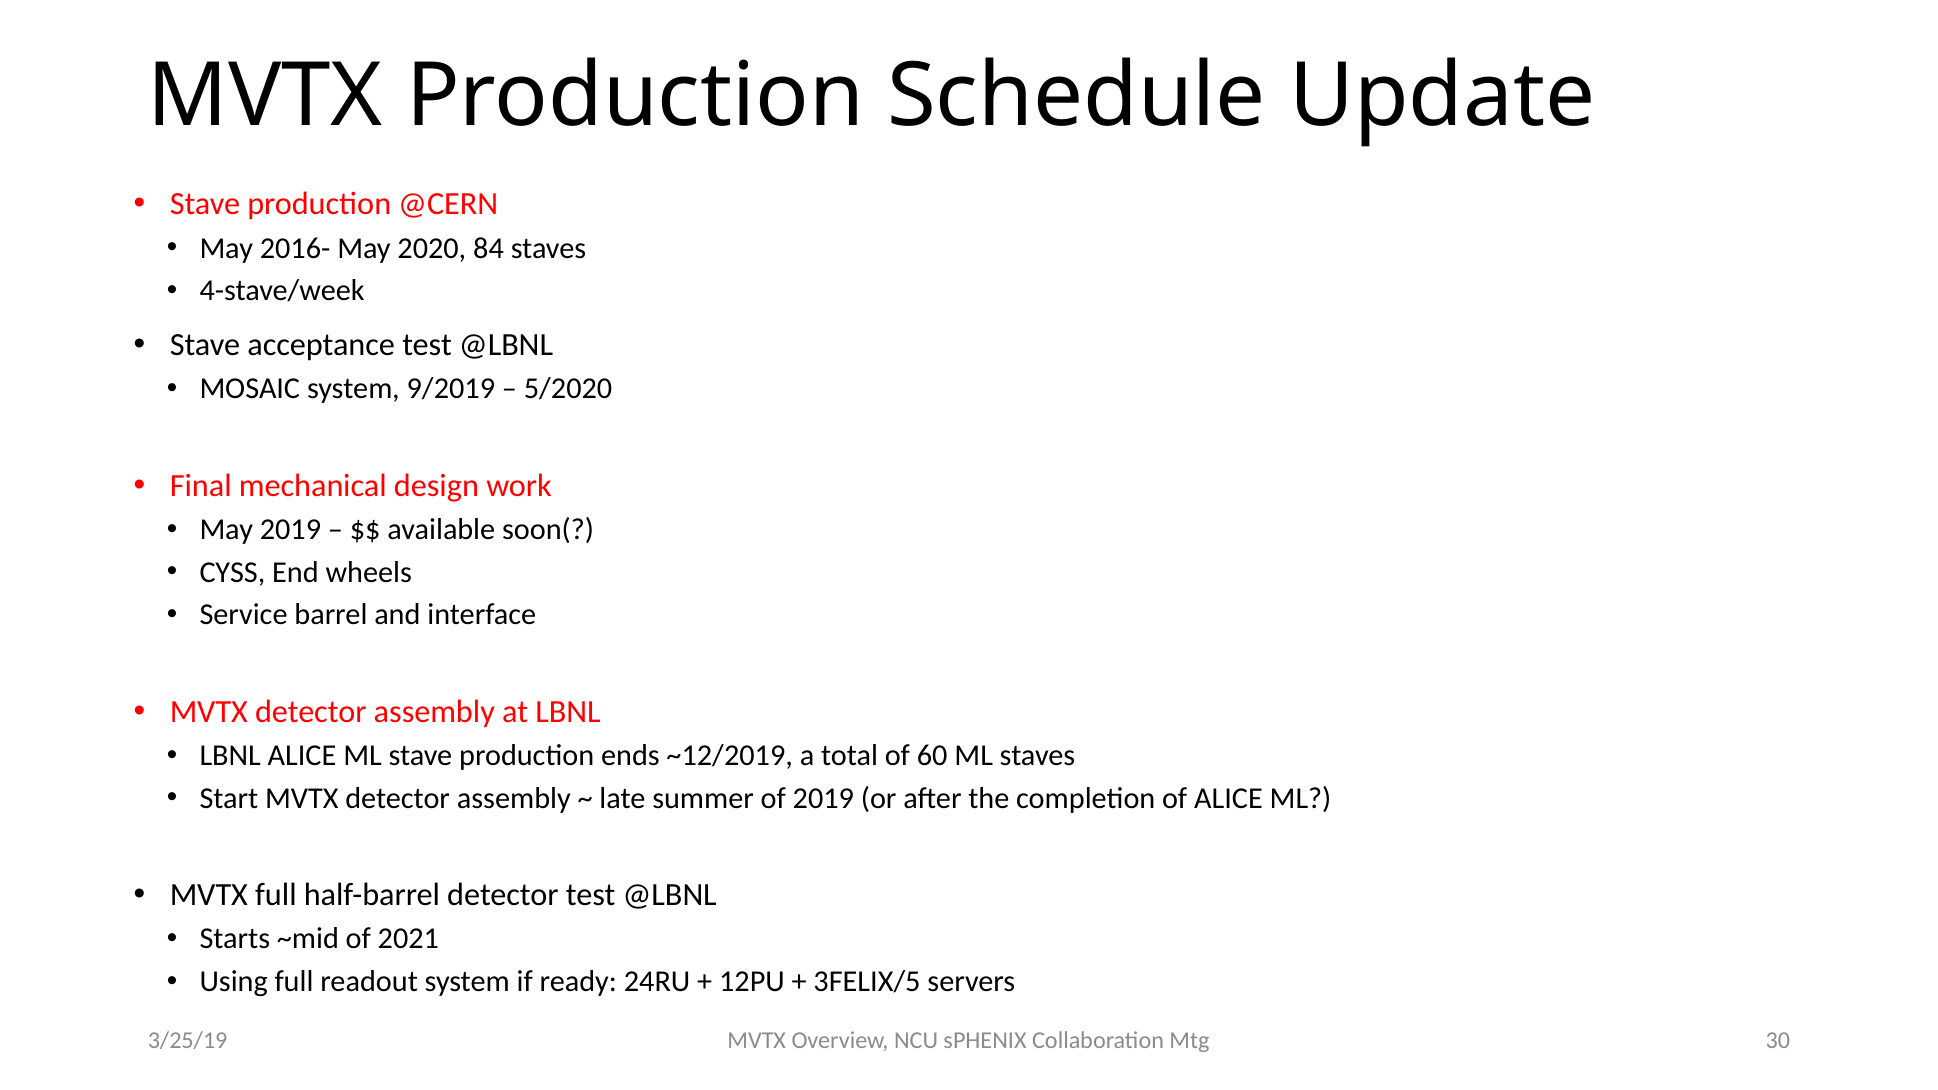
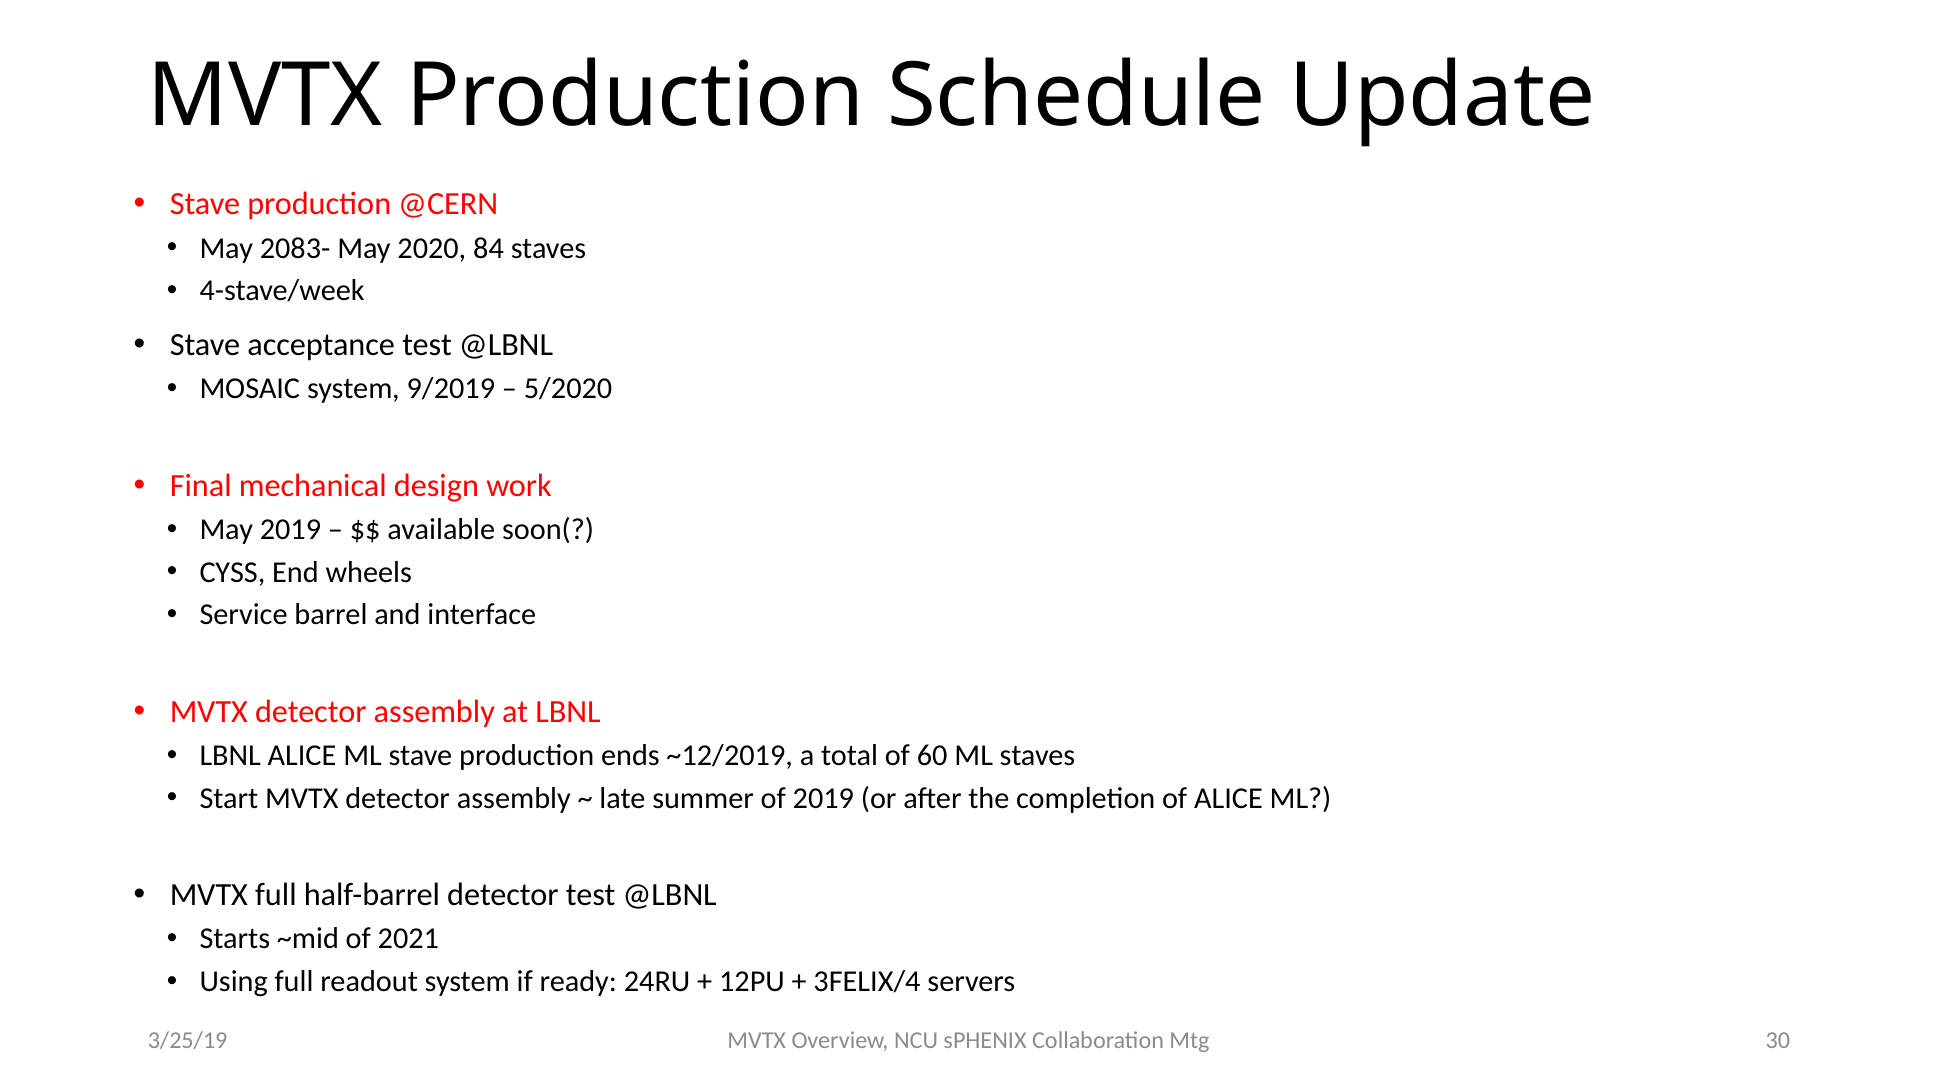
2016-: 2016- -> 2083-
3FELIX/5: 3FELIX/5 -> 3FELIX/4
